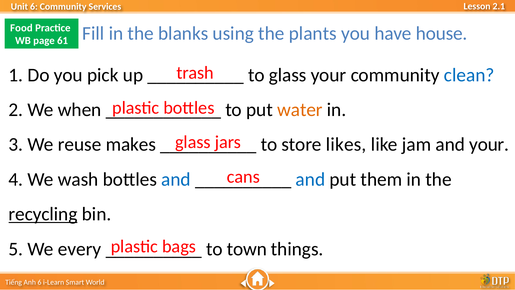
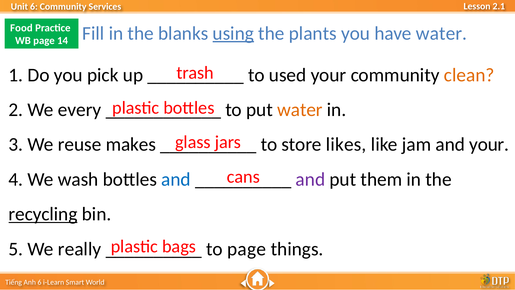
61: 61 -> 14
using underline: none -> present
have house: house -> water
to glass: glass -> used
clean colour: blue -> orange
when: when -> every
and at (310, 179) colour: blue -> purple
every: every -> really
to town: town -> page
